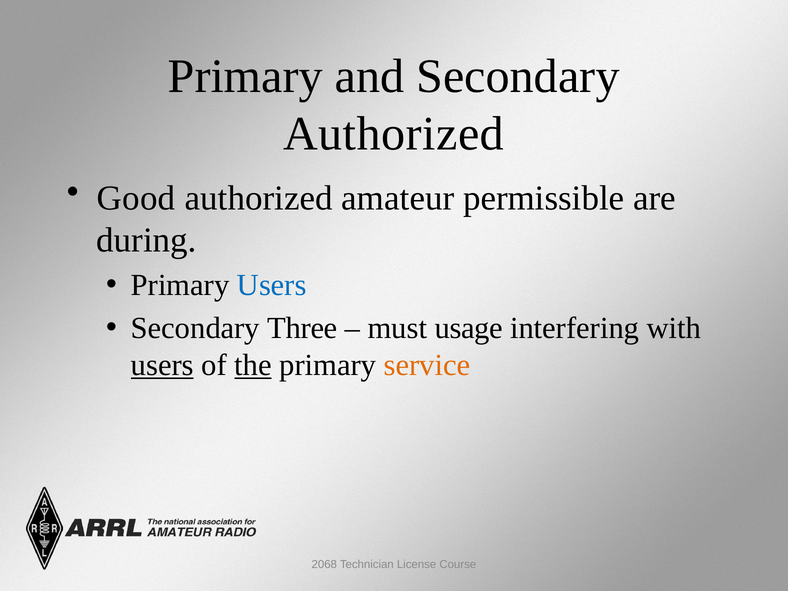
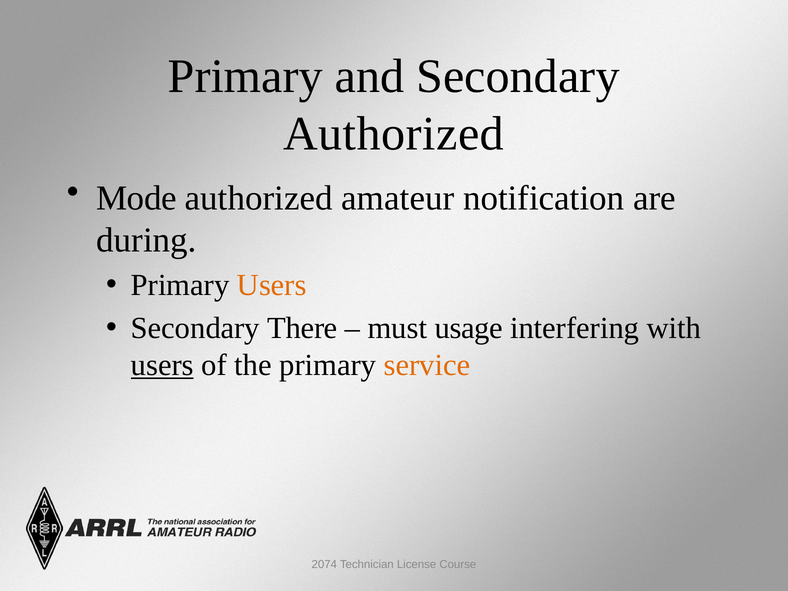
Good: Good -> Mode
permissible: permissible -> notification
Users at (272, 285) colour: blue -> orange
Three: Three -> There
the underline: present -> none
2068: 2068 -> 2074
